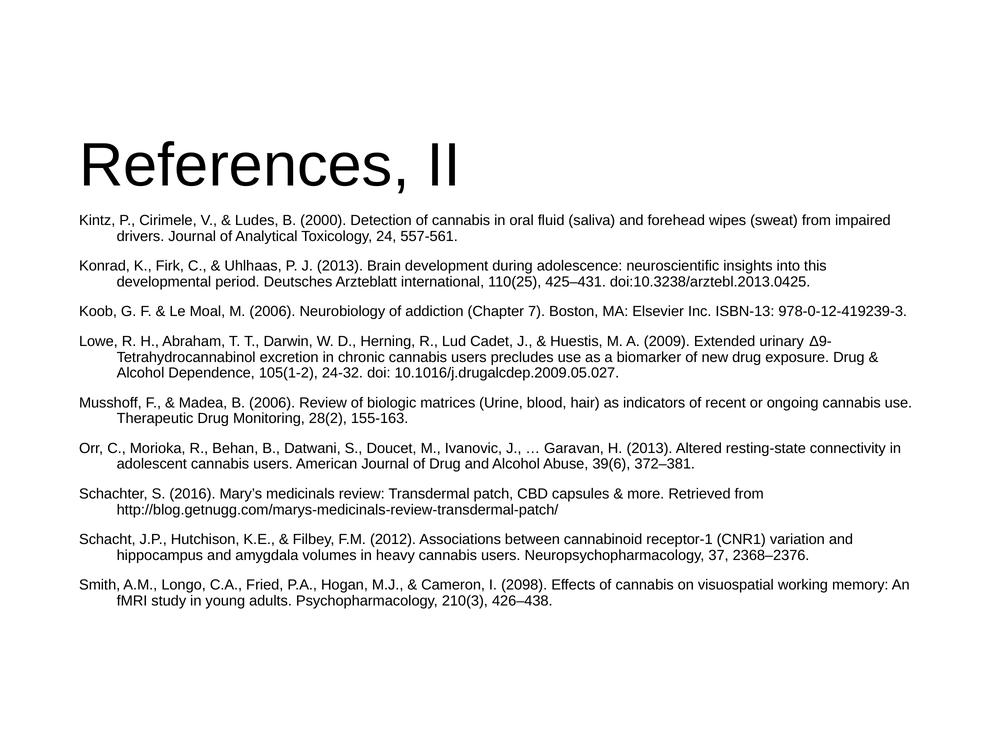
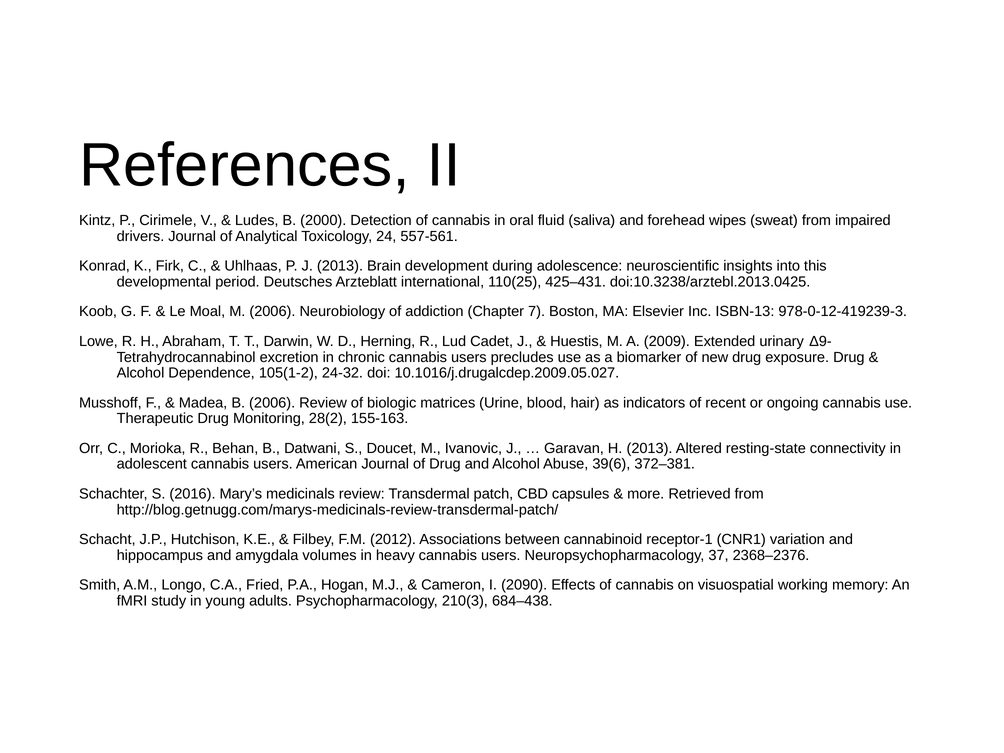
2098: 2098 -> 2090
426–438: 426–438 -> 684–438
